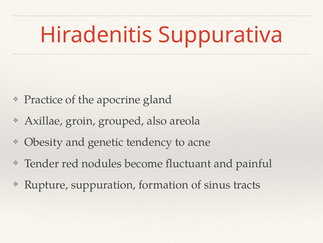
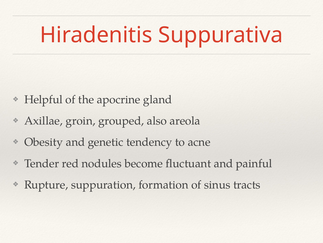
Practice: Practice -> Helpful
